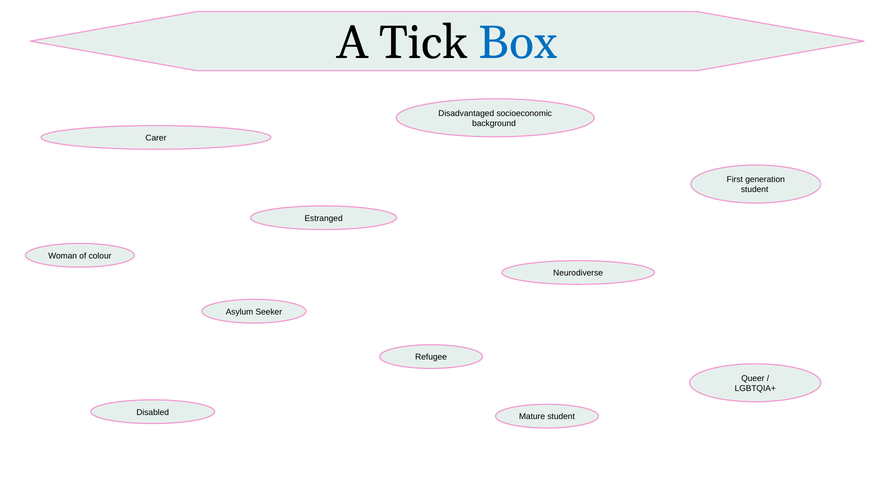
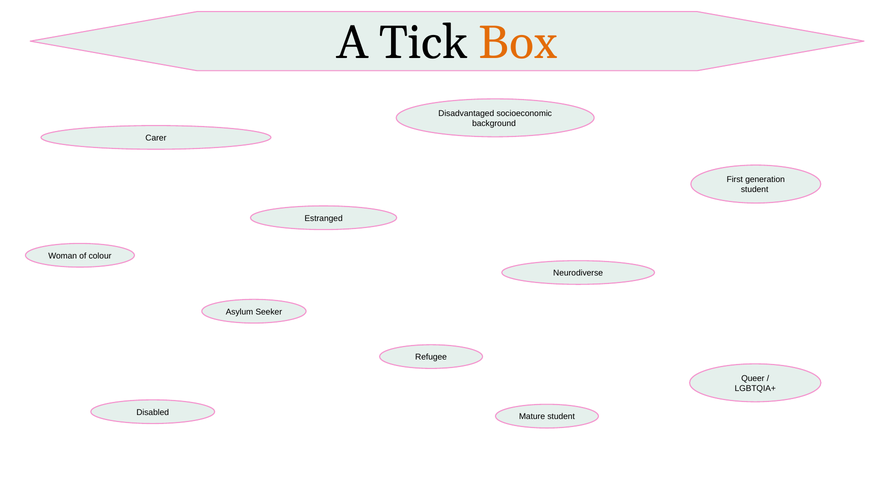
Box colour: blue -> orange
